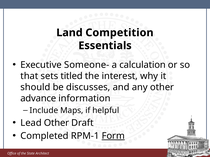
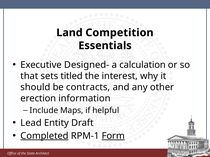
Someone-: Someone- -> Designed-
discusses: discusses -> contracts
advance: advance -> erection
Lead Other: Other -> Entity
Completed underline: none -> present
